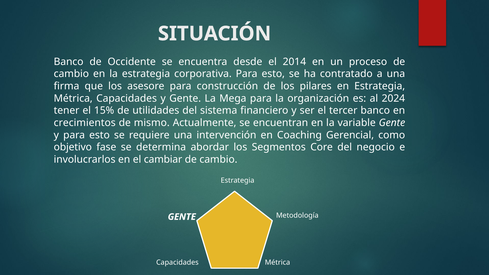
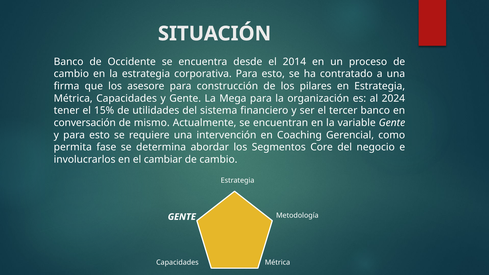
crecimientos: crecimientos -> conversación
objetivo: objetivo -> permita
